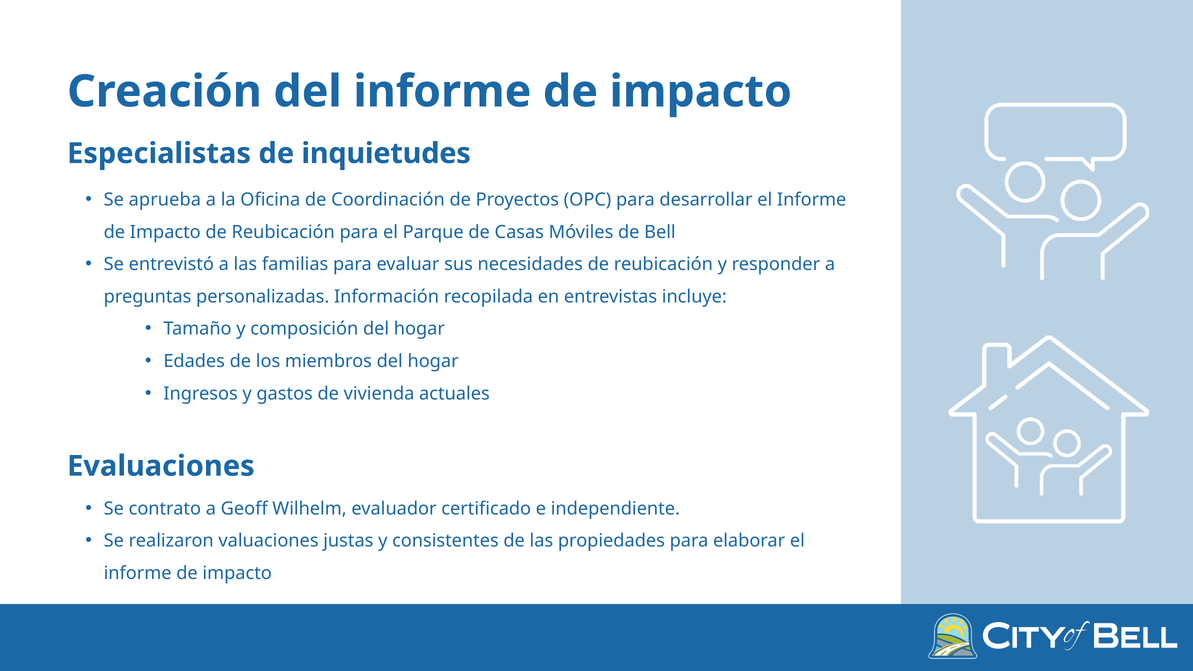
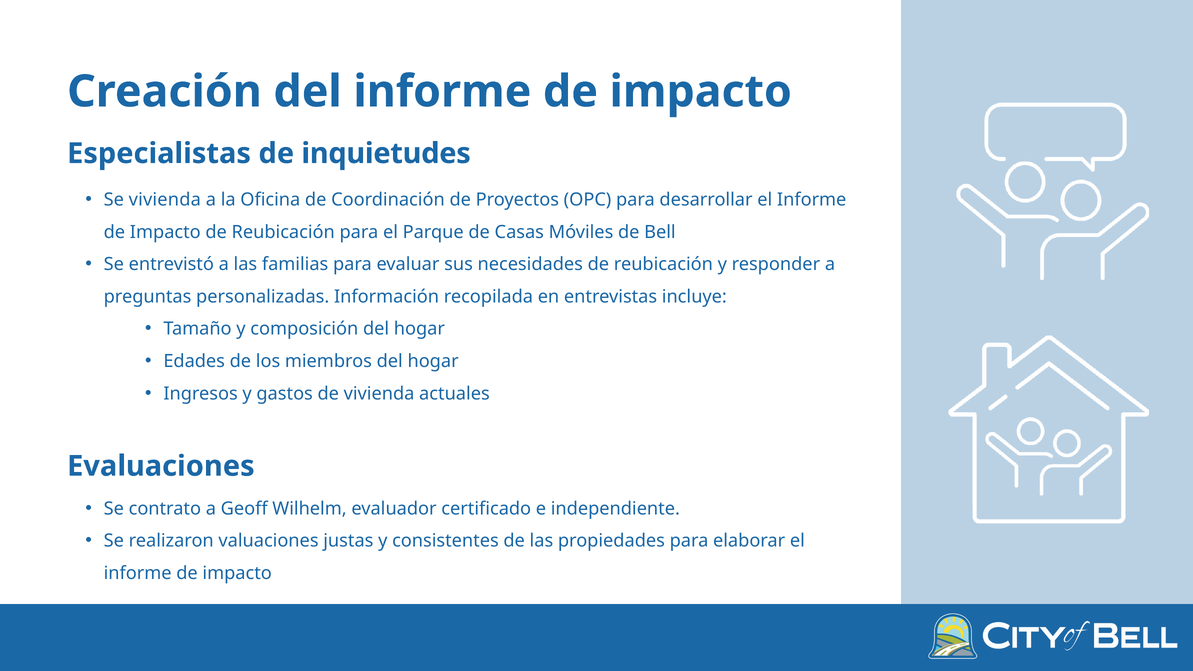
Se aprueba: aprueba -> vivienda
